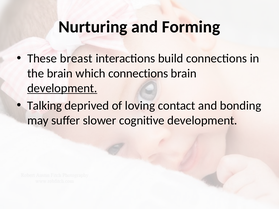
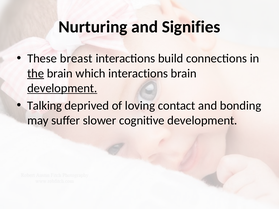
Forming: Forming -> Signifies
the underline: none -> present
which connections: connections -> interactions
